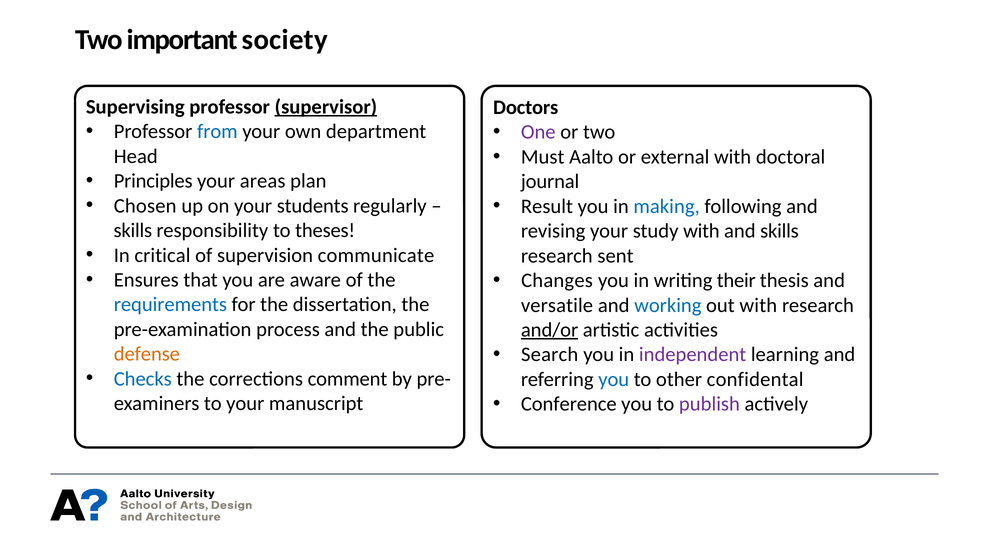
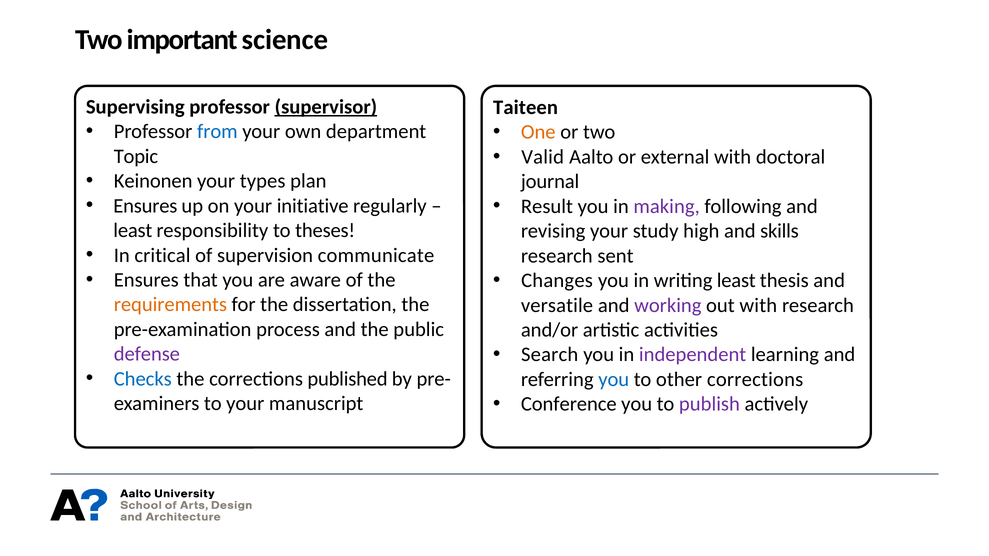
society: society -> science
Doctors: Doctors -> Taiteen
One colour: purple -> orange
Must: Must -> Valid
Head: Head -> Topic
Principles: Principles -> Keinonen
areas: areas -> types
Chosen at (145, 206): Chosen -> Ensures
students: students -> initiative
making colour: blue -> purple
skills at (133, 231): skills -> least
study with: with -> high
writing their: their -> least
requirements colour: blue -> orange
working colour: blue -> purple
and/or underline: present -> none
defense colour: orange -> purple
comment: comment -> published
other confidental: confidental -> corrections
